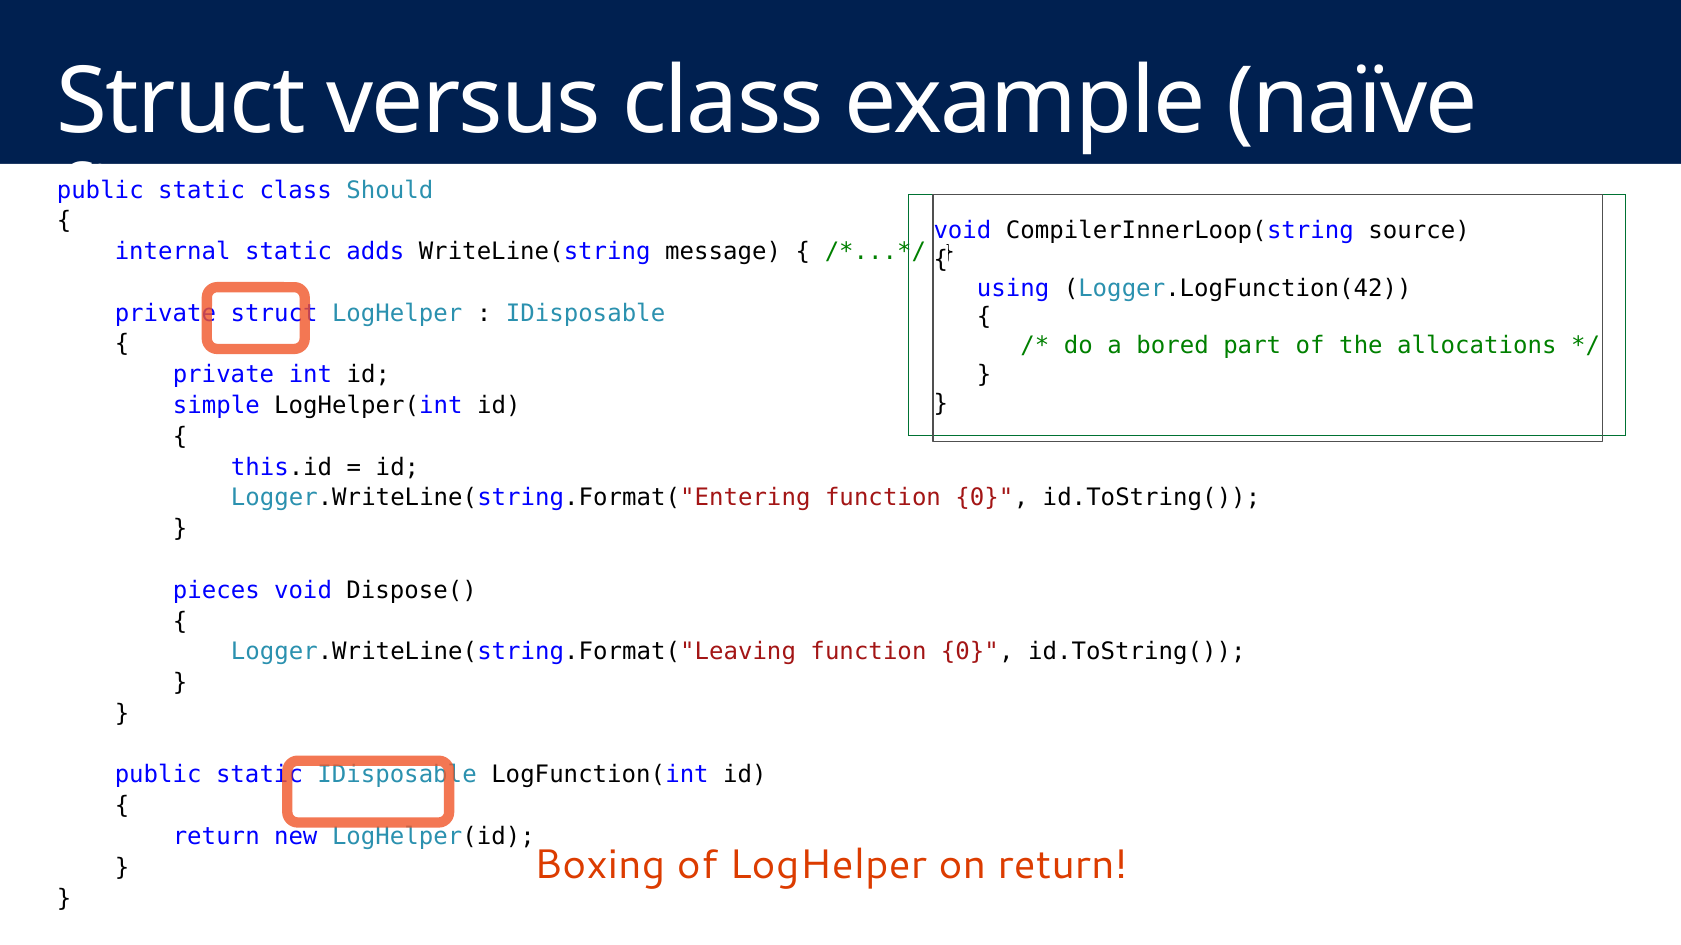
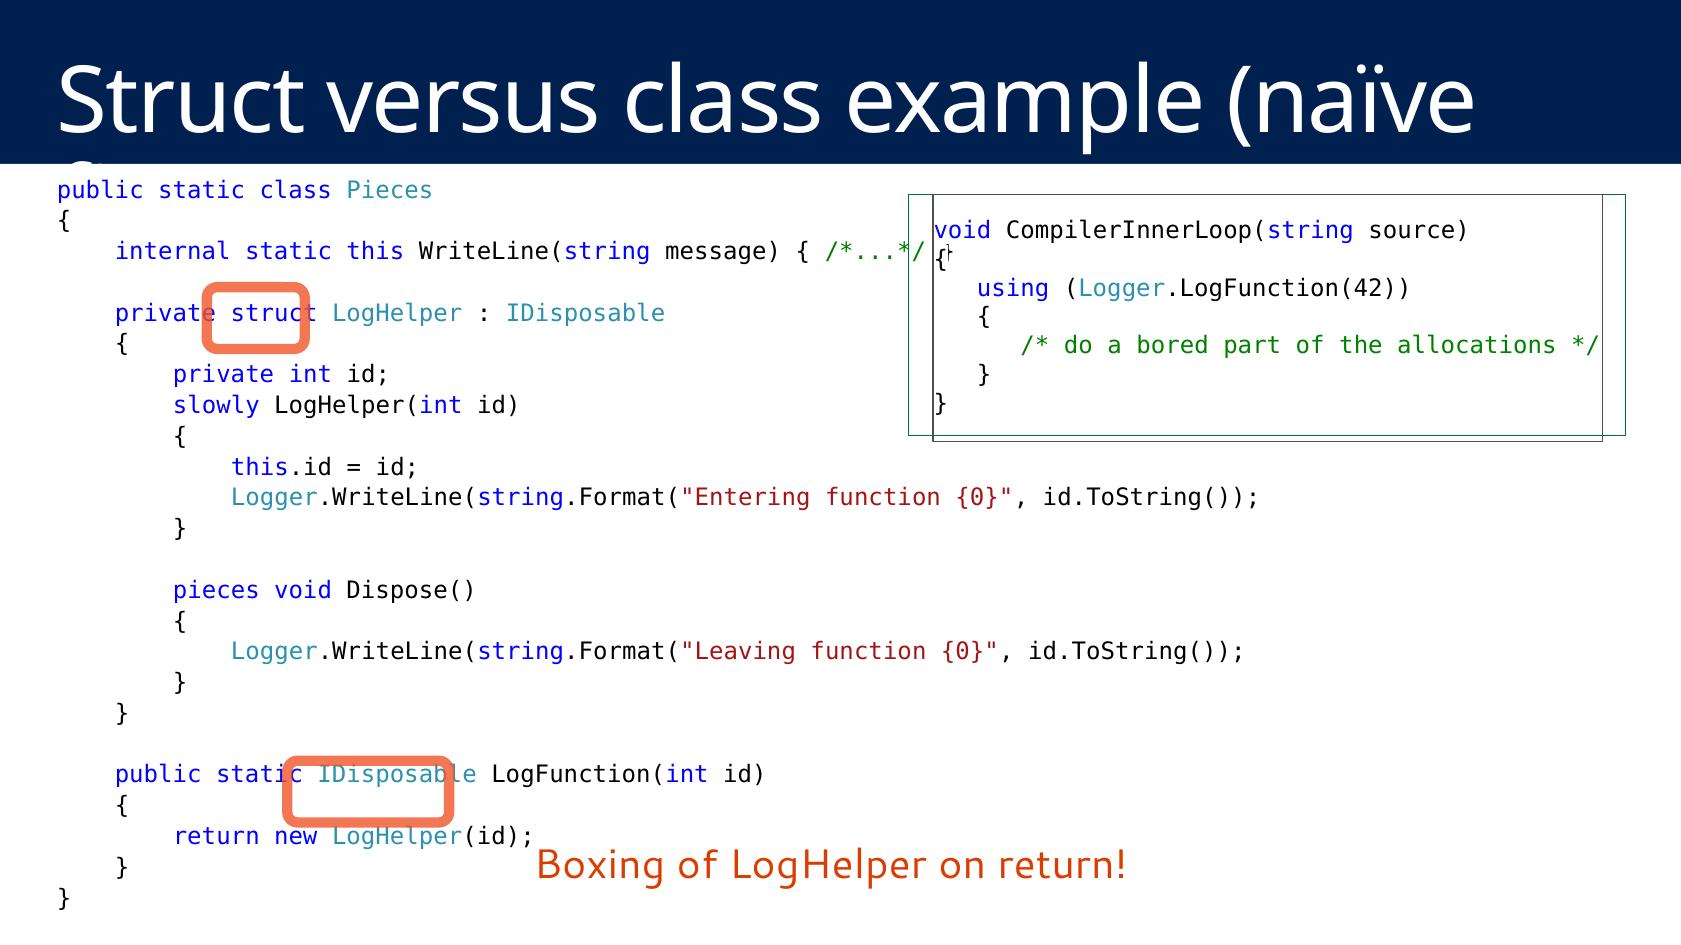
class Should: Should -> Pieces
adds: adds -> this
simple: simple -> slowly
